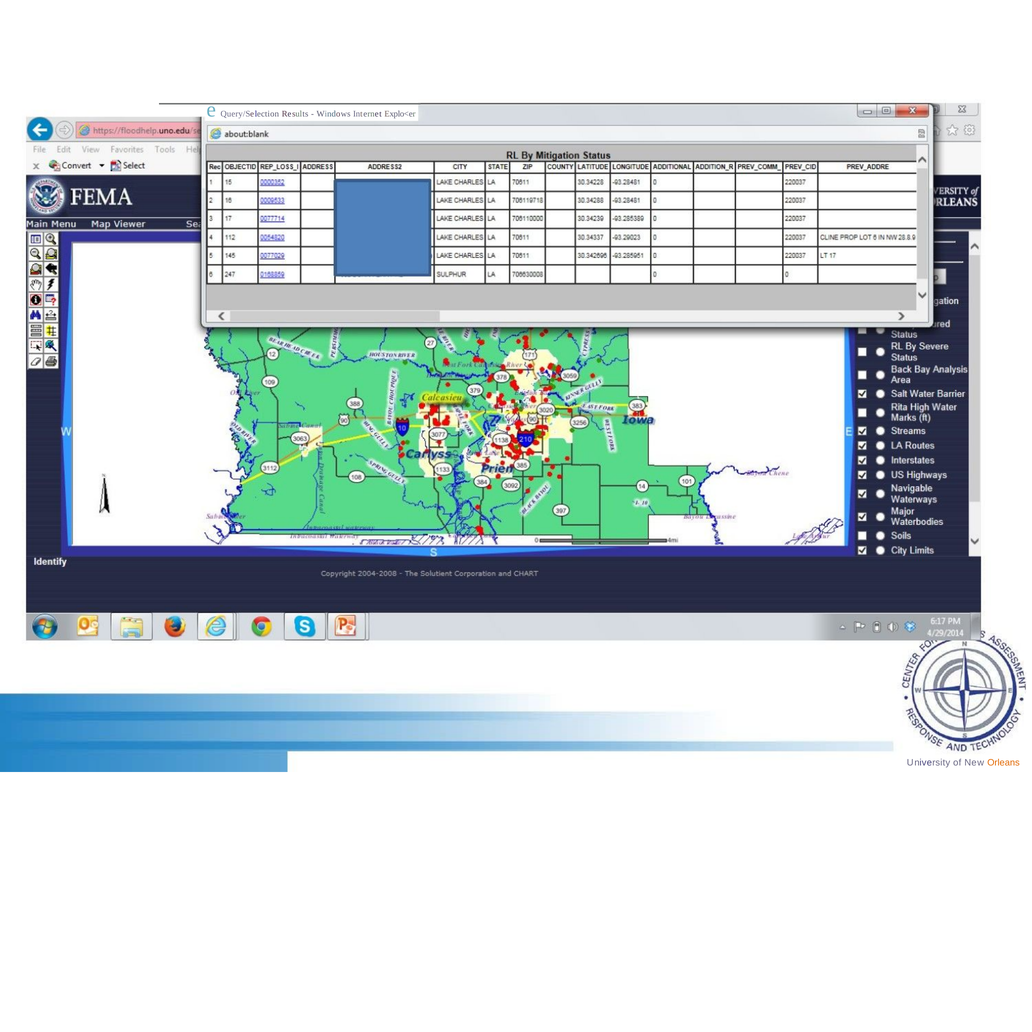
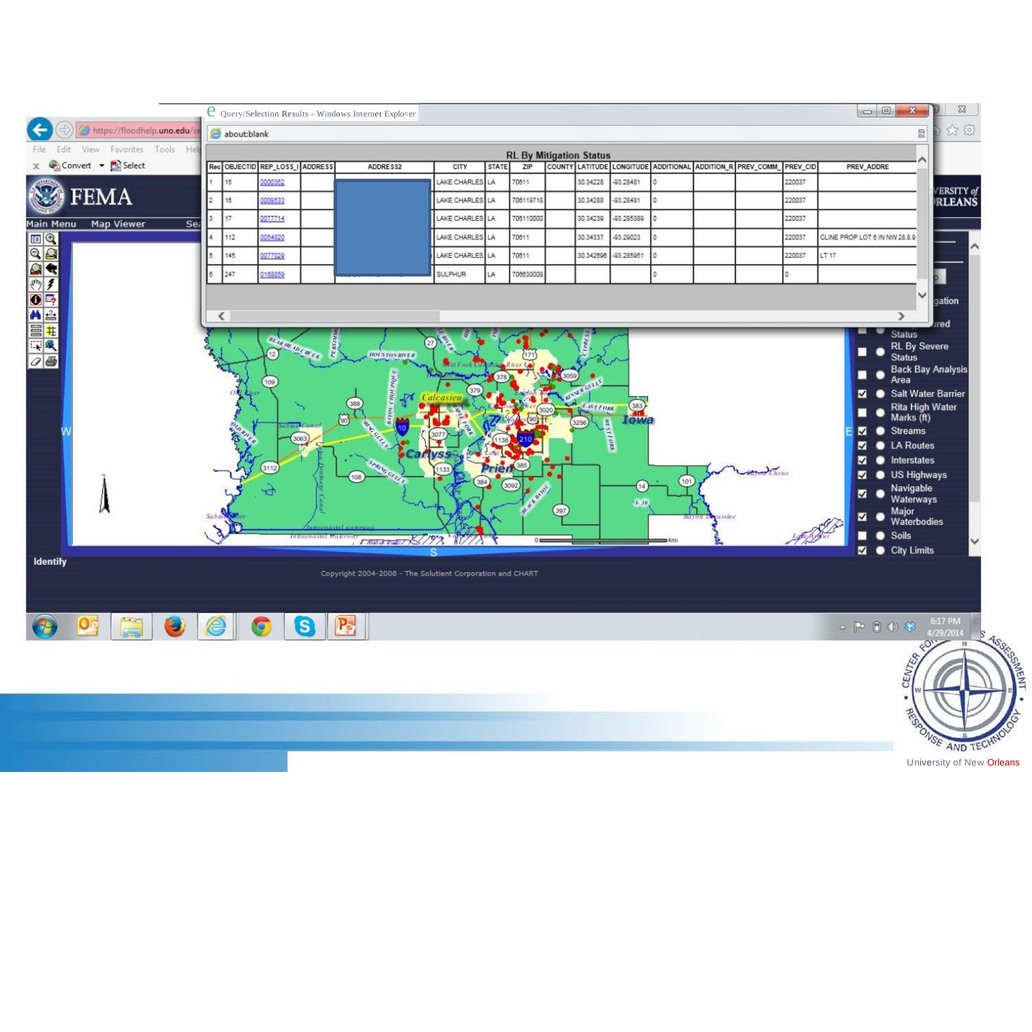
Orleans colour: orange -> red
